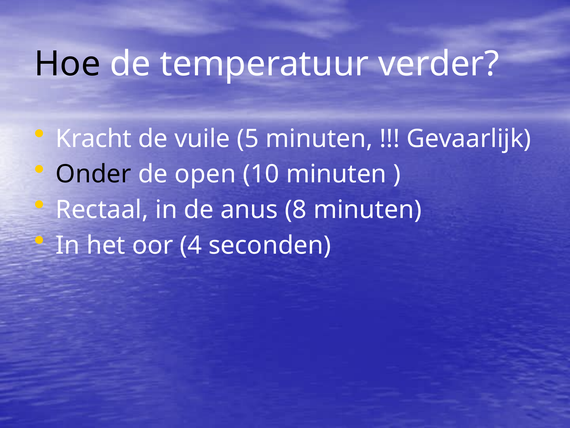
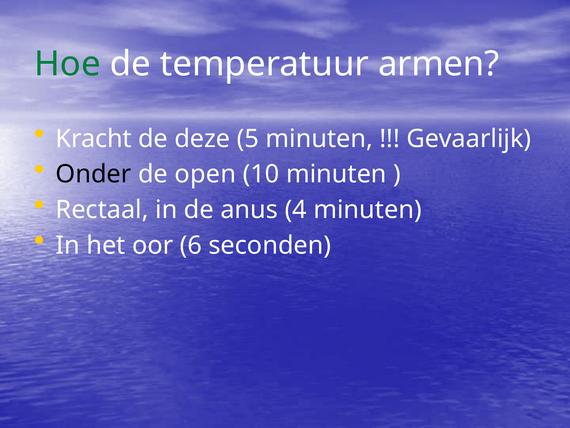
Hoe colour: black -> green
verder: verder -> armen
vuile: vuile -> deze
8: 8 -> 4
4: 4 -> 6
